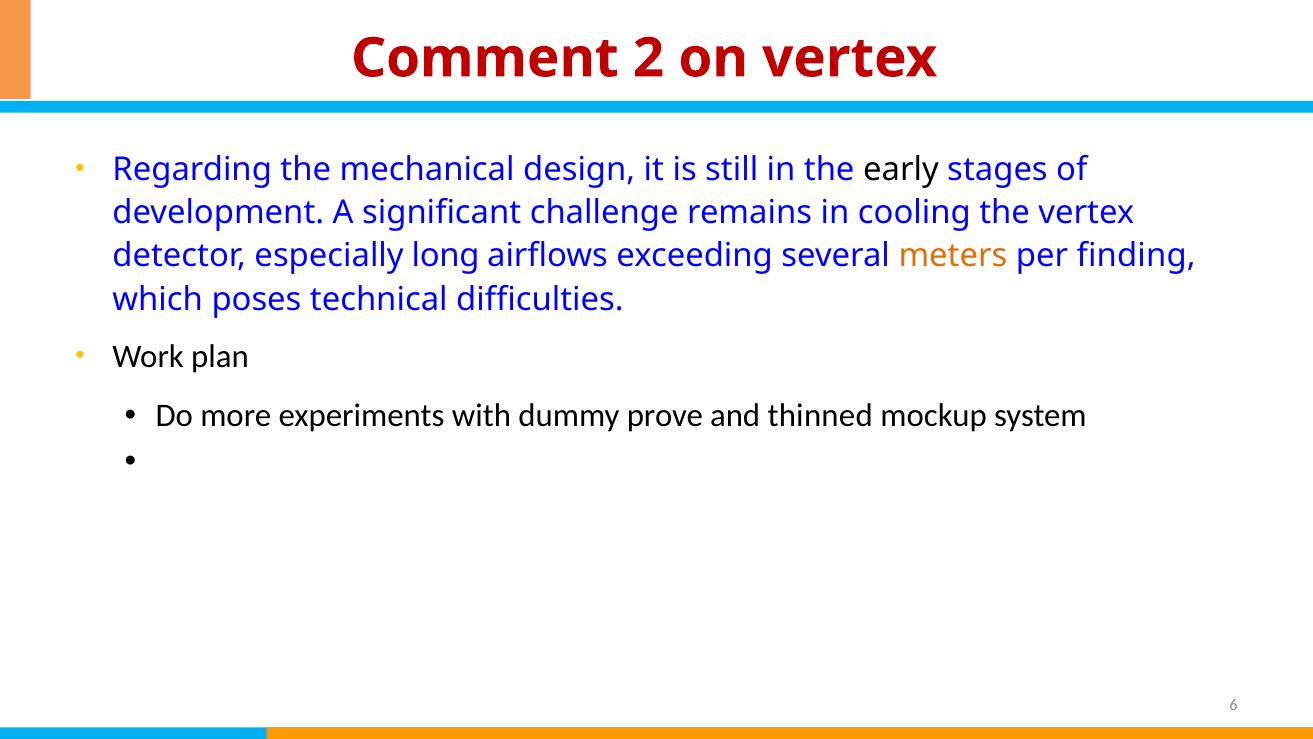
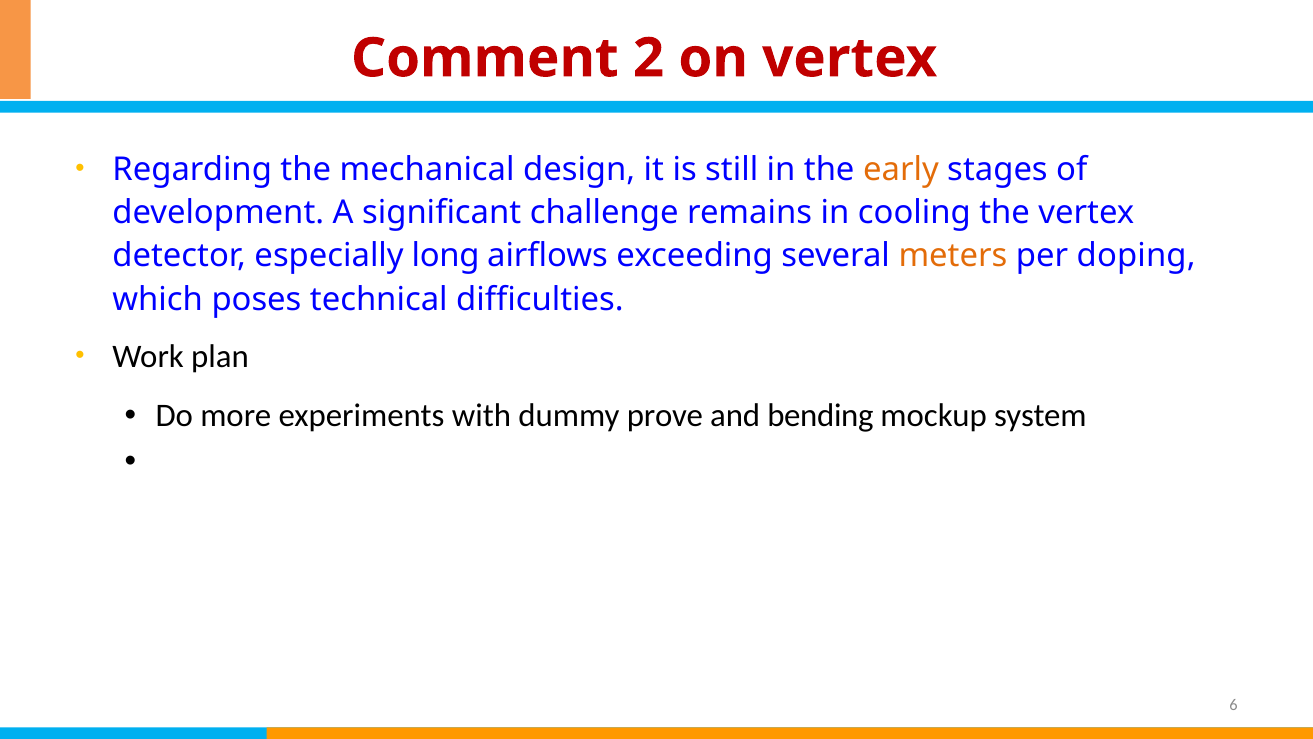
early colour: black -> orange
finding: finding -> doping
thinned: thinned -> bending
